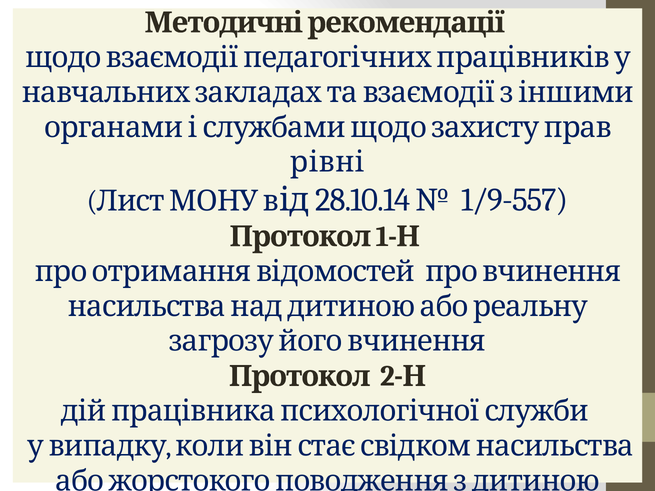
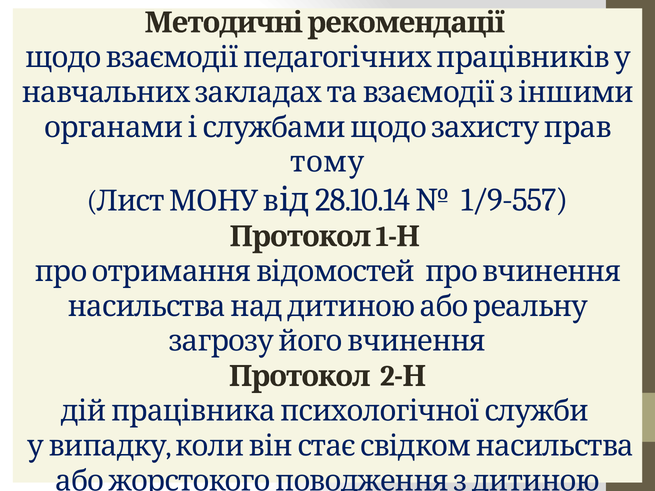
рівні: рівні -> тому
